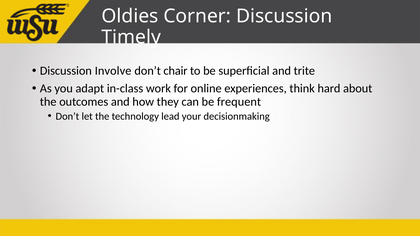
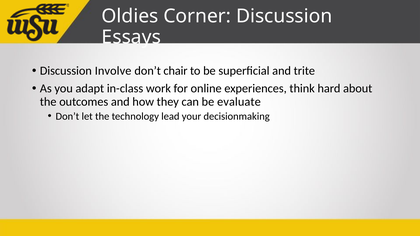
Timely: Timely -> Essays
frequent: frequent -> evaluate
